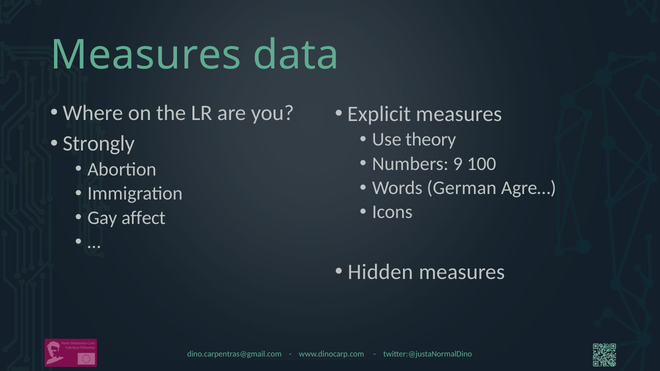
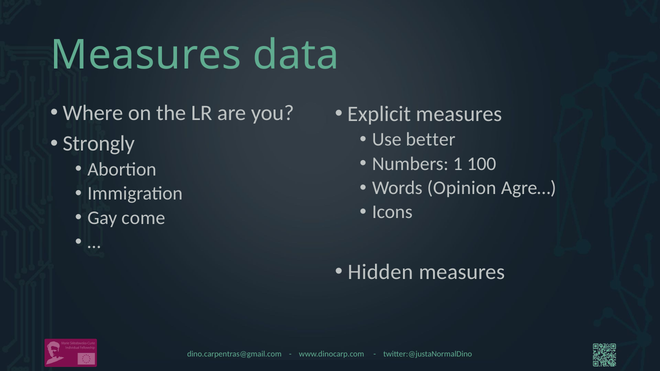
theory: theory -> better
9: 9 -> 1
German: German -> Opinion
affect: affect -> come
